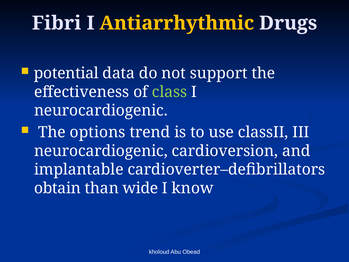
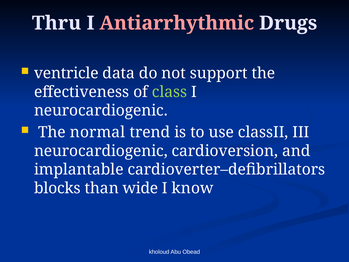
Fibri: Fibri -> Thru
Antiarrhythmic colour: yellow -> pink
potential: potential -> ventricle
options: options -> normal
obtain: obtain -> blocks
